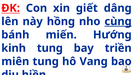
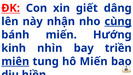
hồng: hồng -> nhận
kinh tung: tung -> nhìn
miên underline: none -> present
hô Vang: Vang -> Miến
